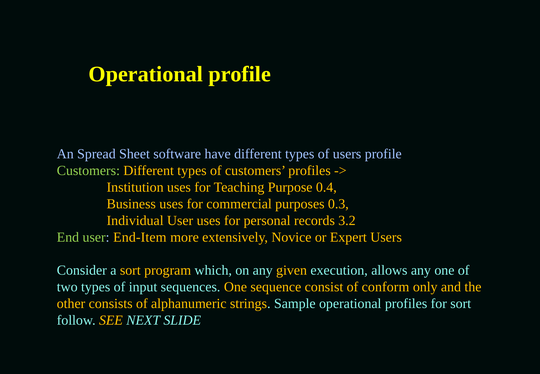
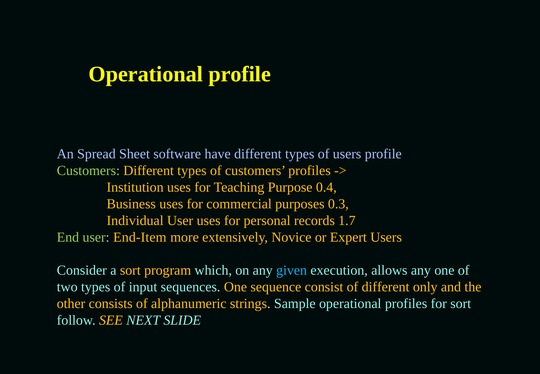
3.2: 3.2 -> 1.7
given colour: yellow -> light blue
of conform: conform -> different
